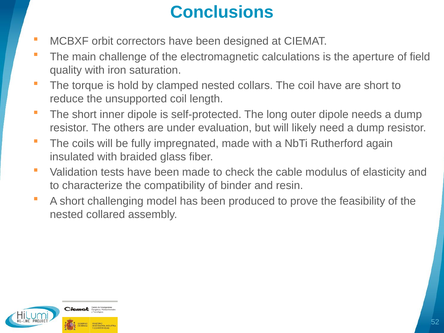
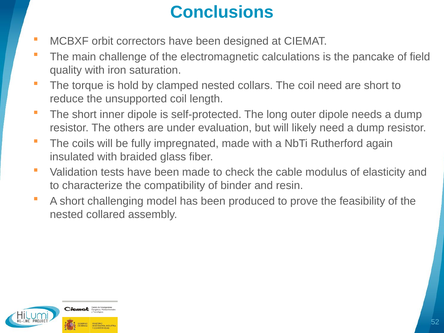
aperture: aperture -> pancake
coil have: have -> need
